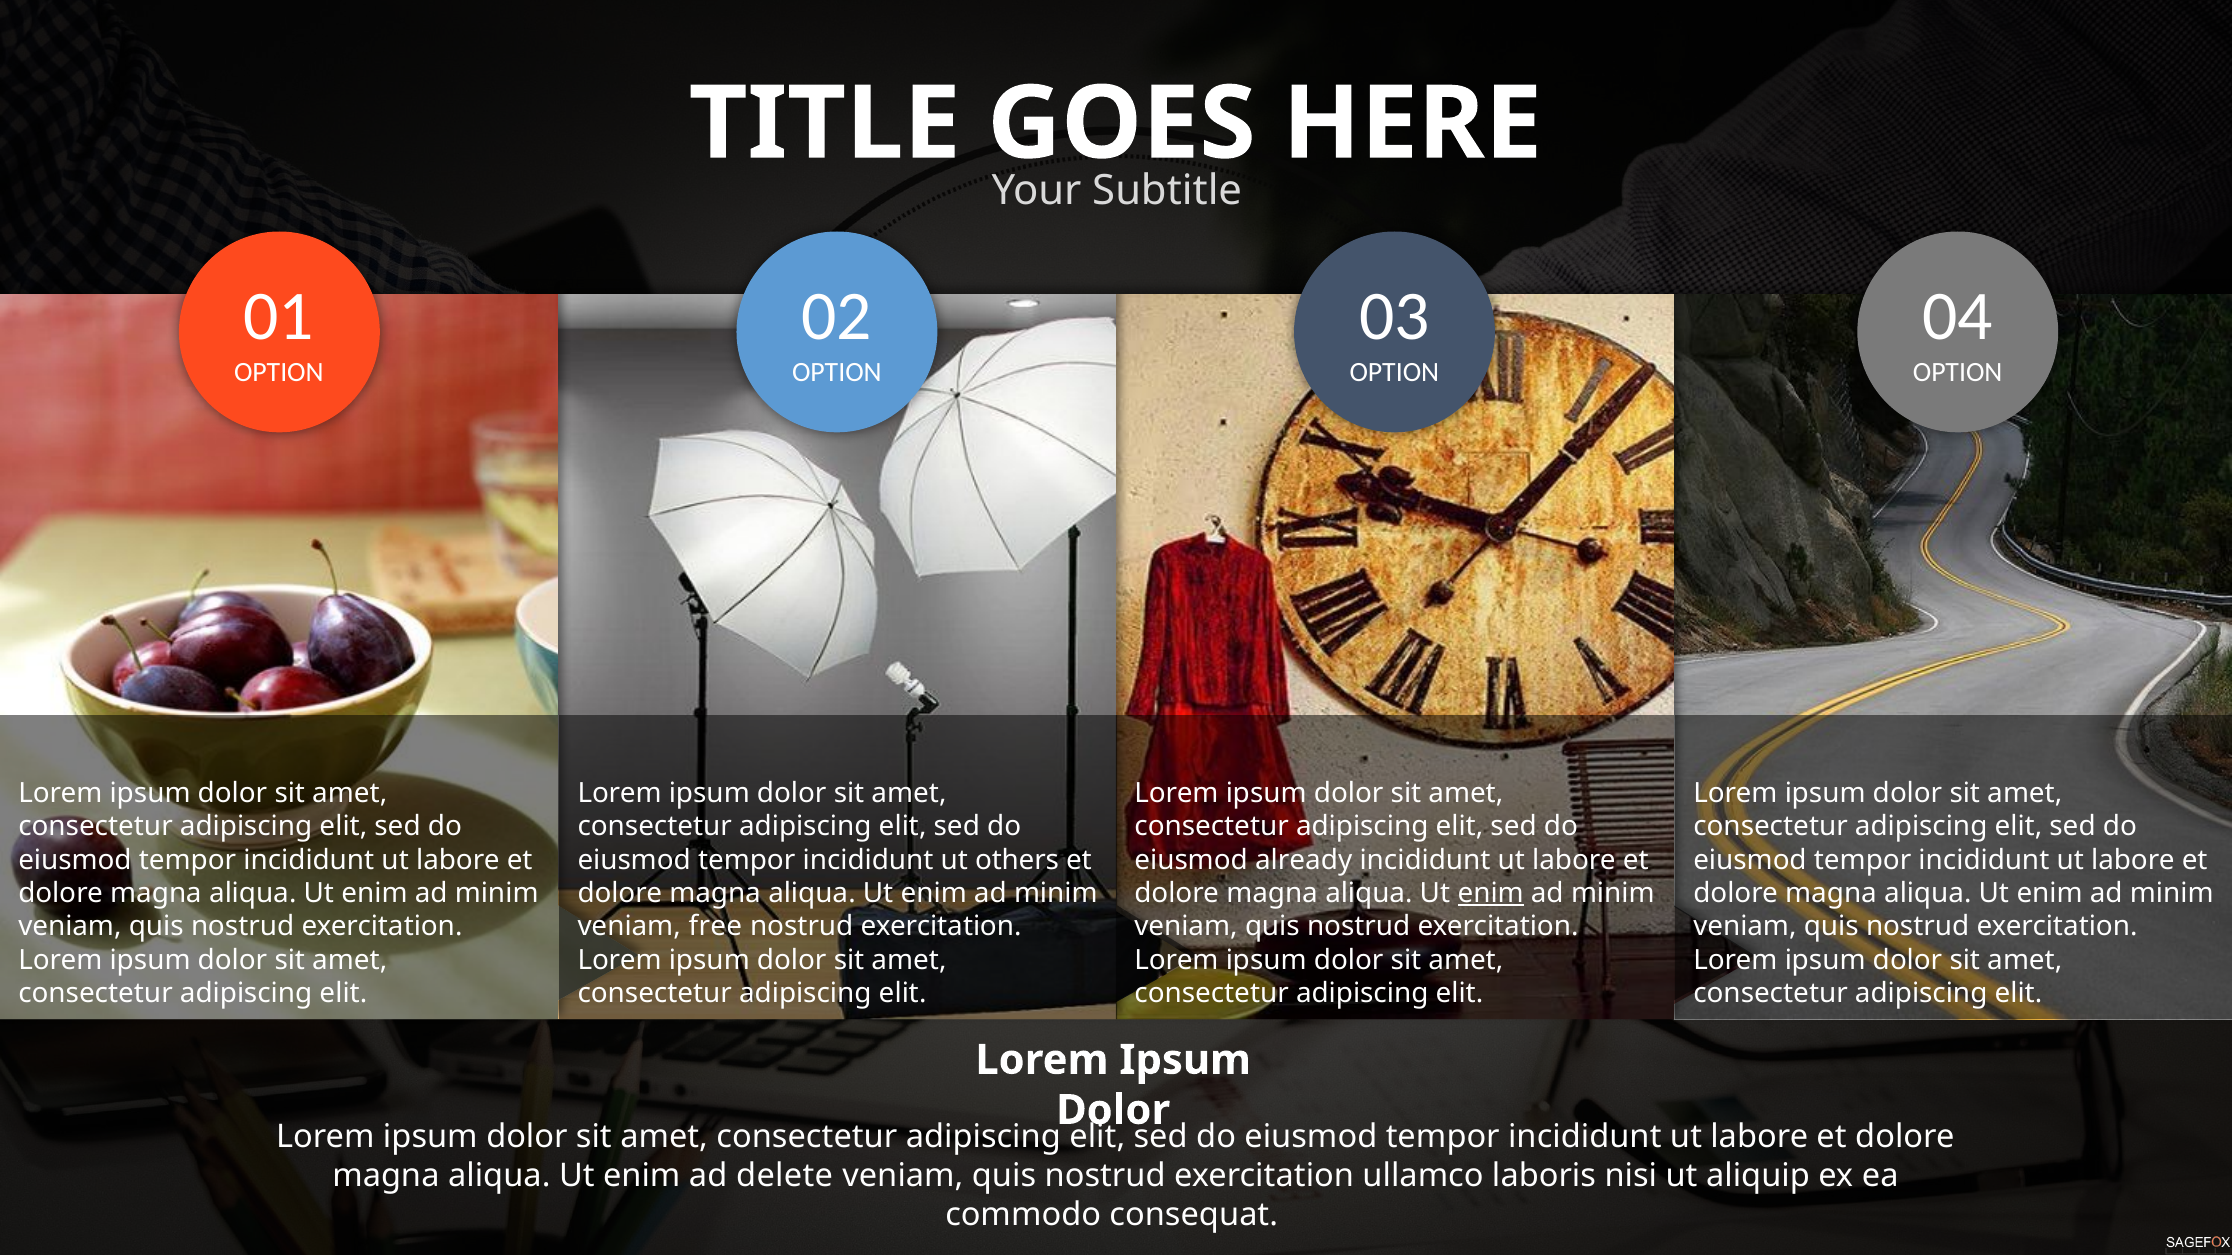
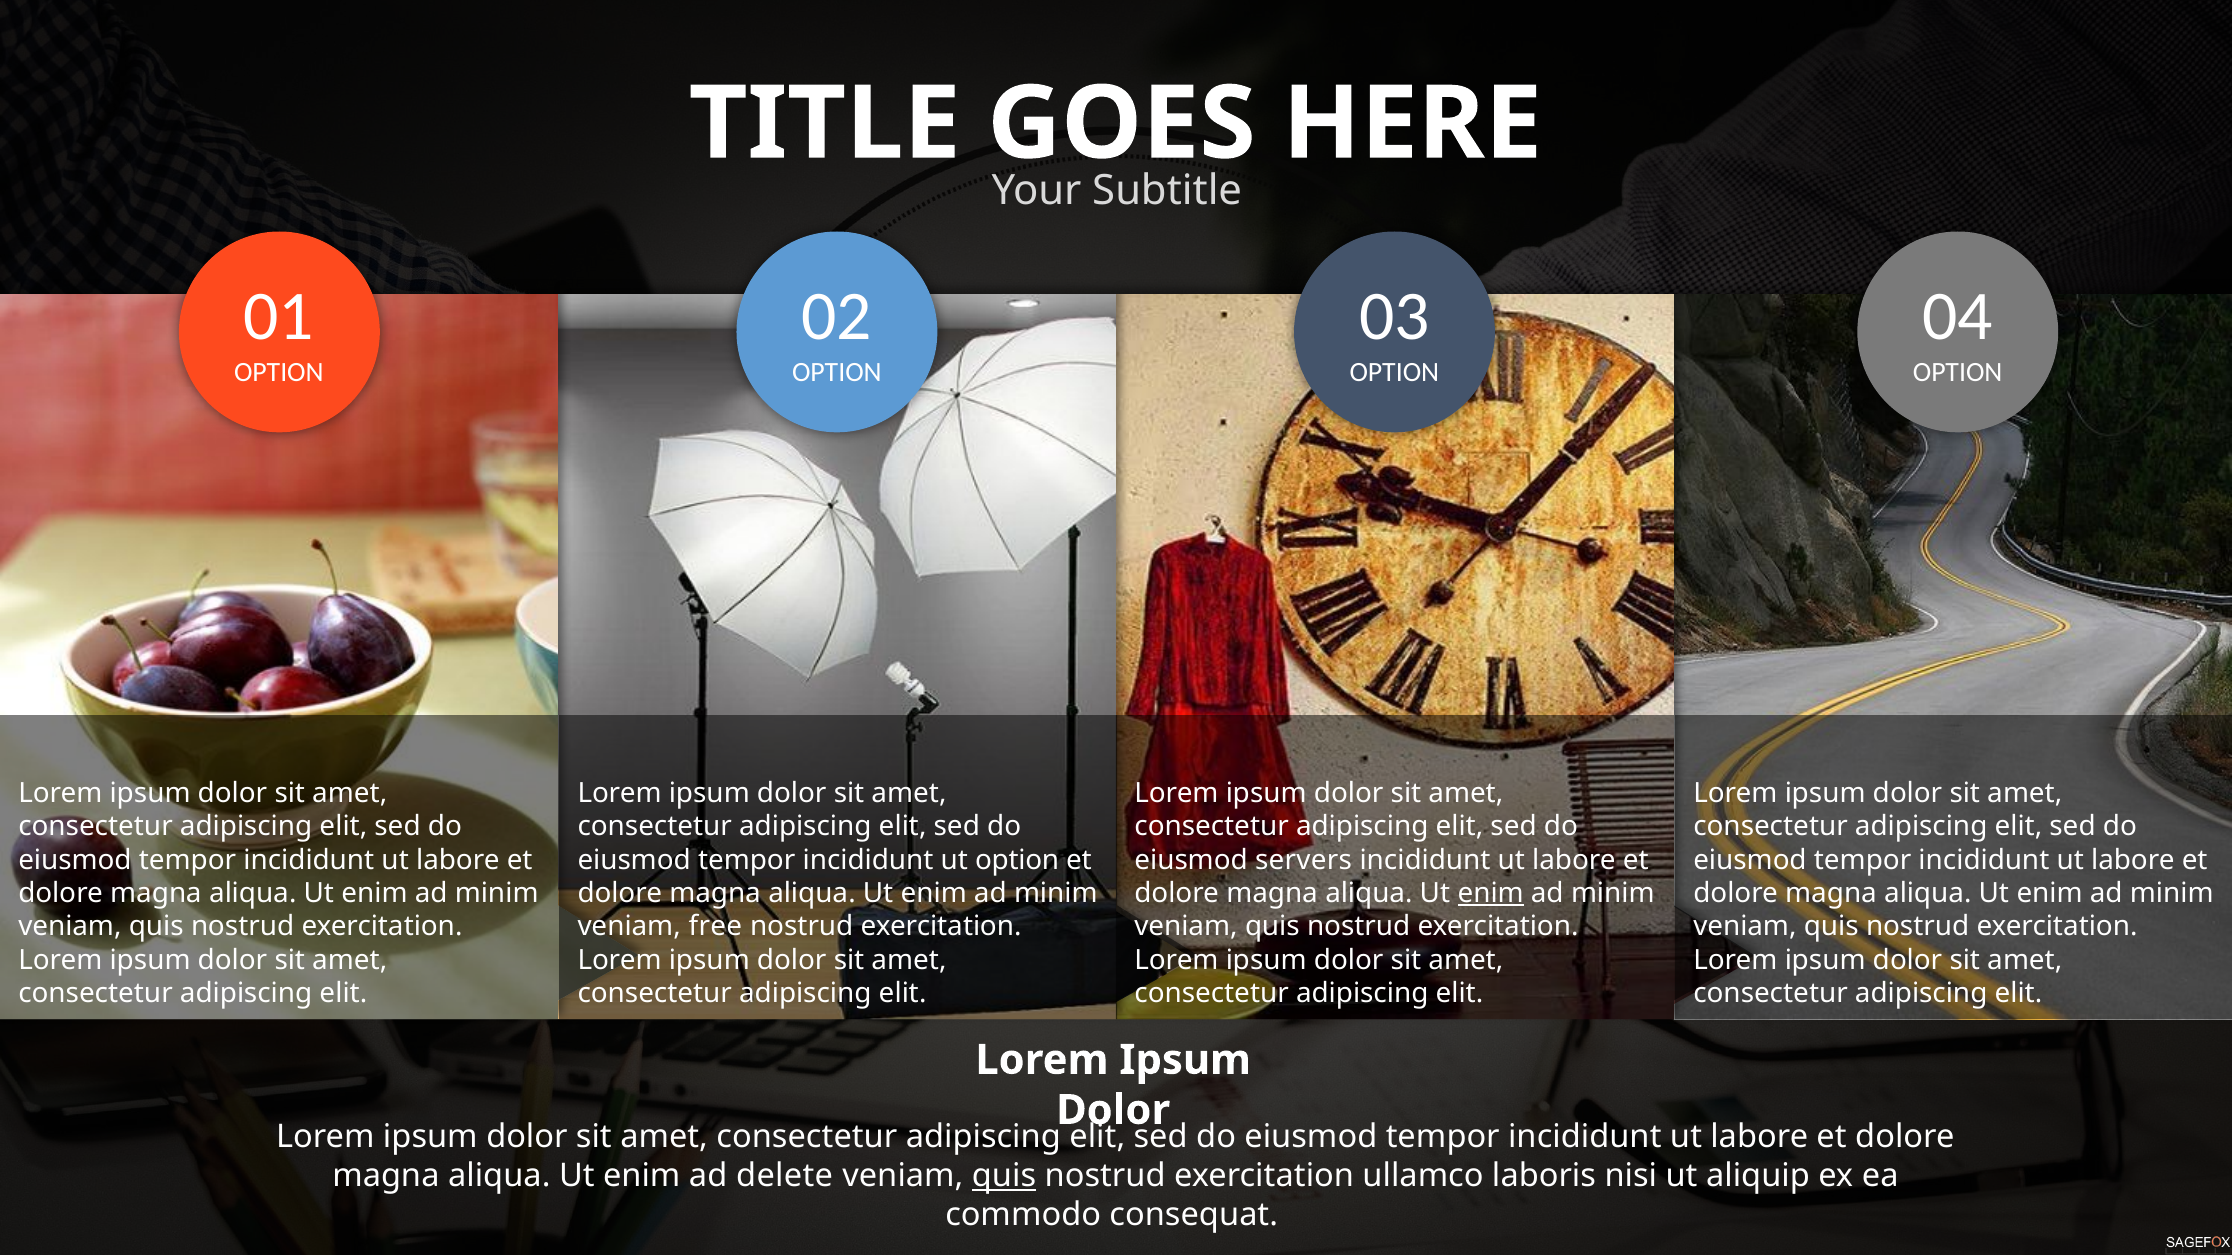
ut others: others -> option
already: already -> servers
quis at (1004, 1176) underline: none -> present
